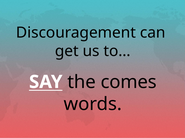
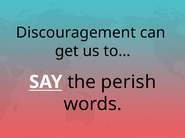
comes: comes -> perish
